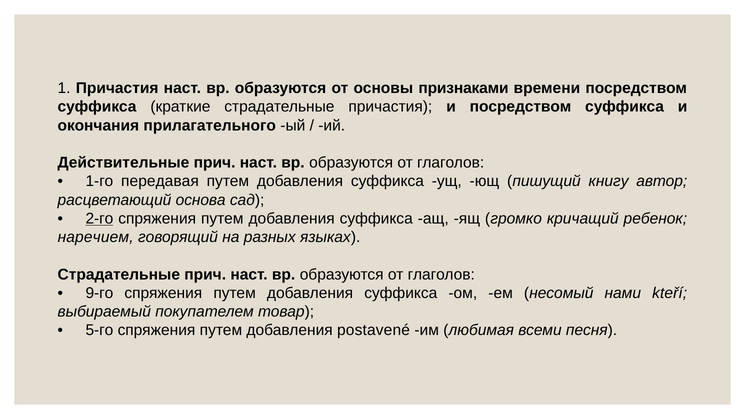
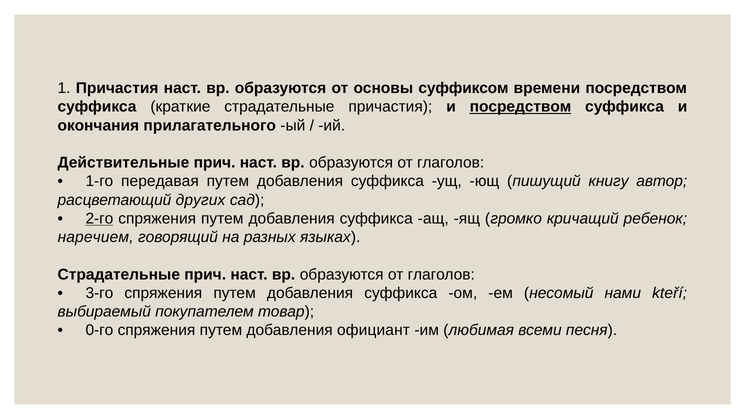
признаками: признаками -> суффиксом
посредством at (521, 107) underline: none -> present
основа: основа -> других
9-го: 9-го -> 3-го
5-го: 5-го -> 0-го
postavené: postavené -> официант
